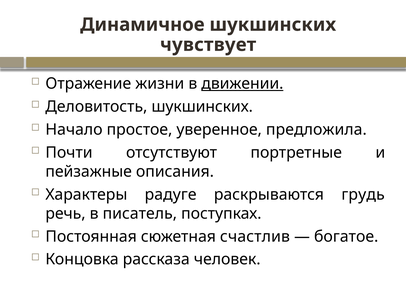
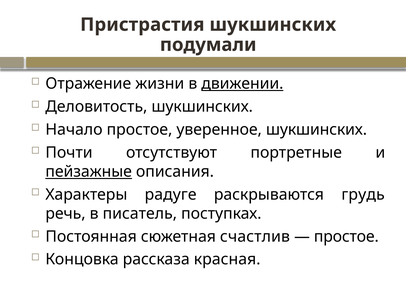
Динамичное: Динамичное -> Пристрастия
чувствует: чувствует -> подумали
уверенное предложила: предложила -> шукшинских
пейзажные underline: none -> present
богатое at (346, 236): богатое -> простое
человек: человек -> красная
